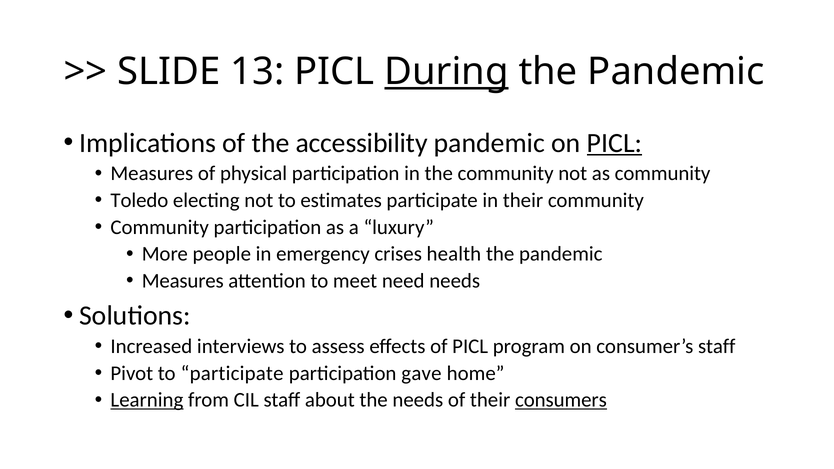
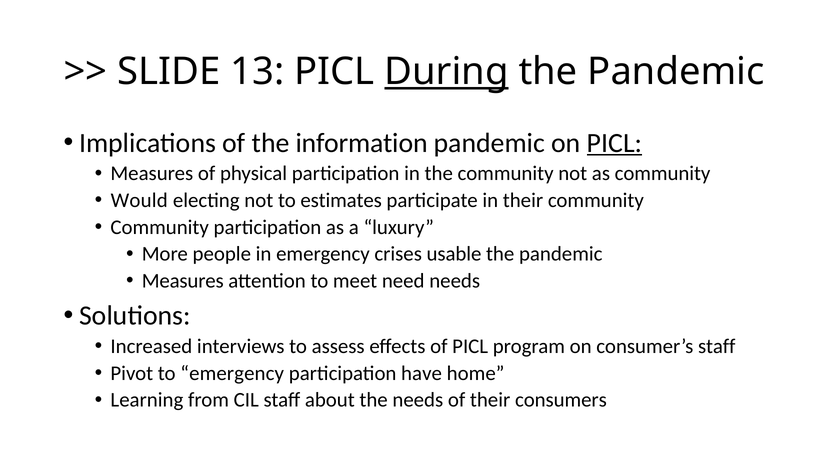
accessibility: accessibility -> information
Toledo: Toledo -> Would
health: health -> usable
to participate: participate -> emergency
gave: gave -> have
Learning underline: present -> none
consumers underline: present -> none
